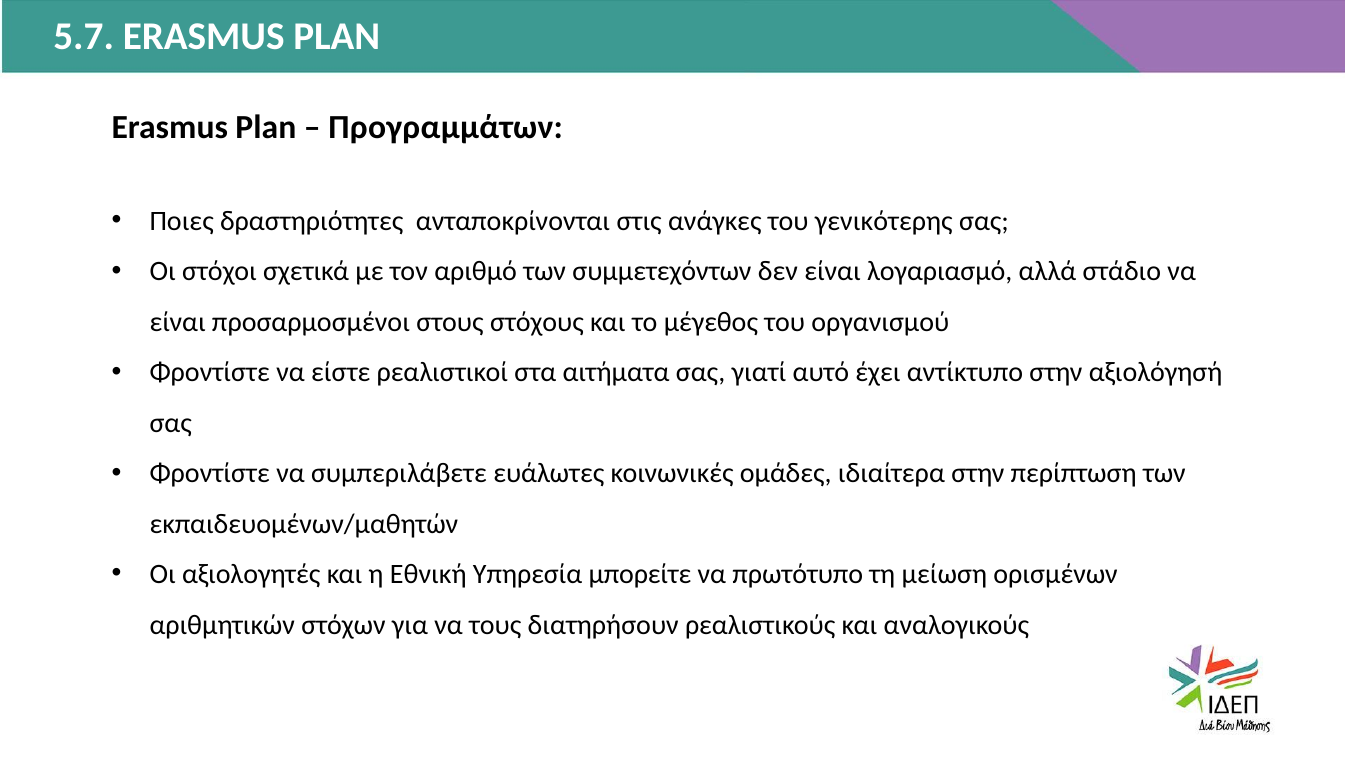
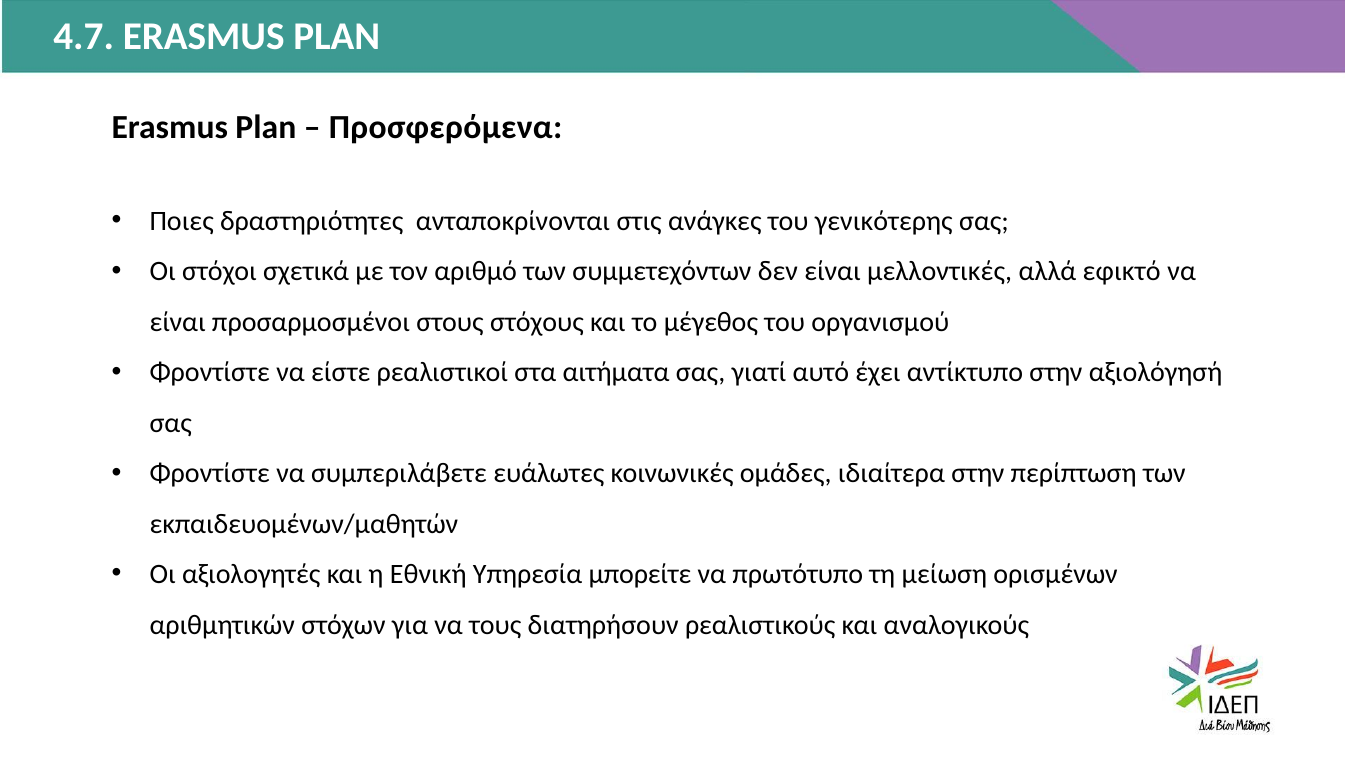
5.7: 5.7 -> 4.7
Προγραμμάτων: Προγραμμάτων -> Προσφερόμενα
λογαριασμό: λογαριασμό -> μελλοντικές
στάδιο: στάδιο -> εφικτό
